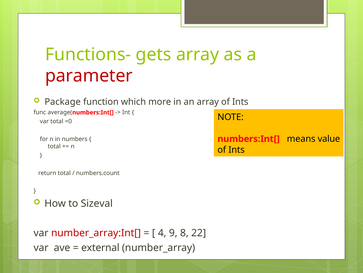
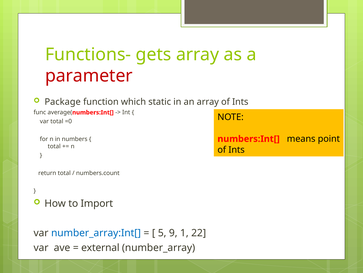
more: more -> static
value: value -> point
Sizeval: Sizeval -> Import
number_array:Int[ colour: red -> blue
4: 4 -> 5
8: 8 -> 1
